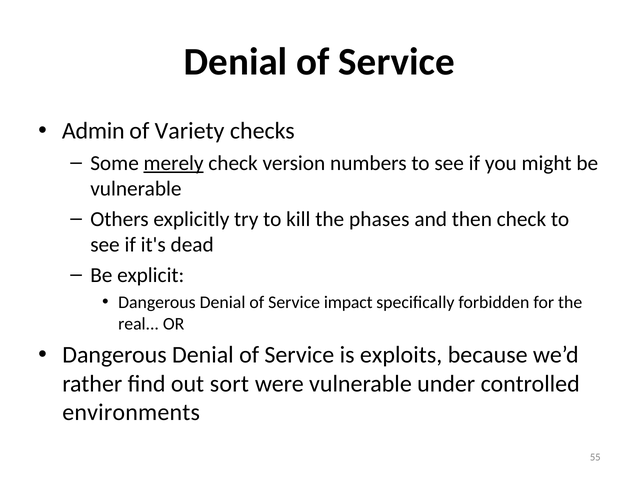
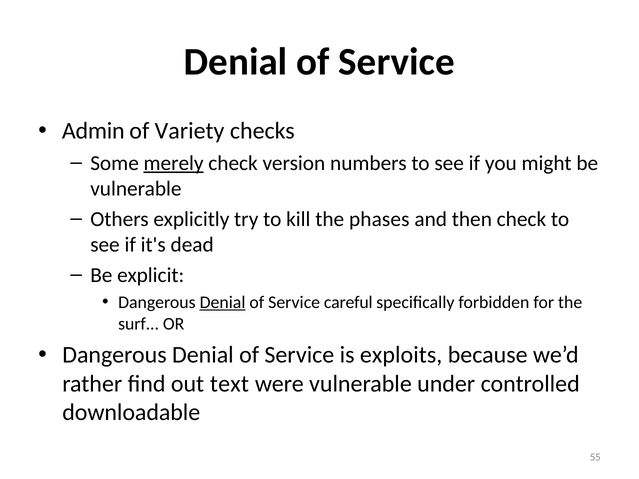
Denial at (223, 303) underline: none -> present
impact: impact -> careful
real: real -> surf
sort: sort -> text
environments: environments -> downloadable
